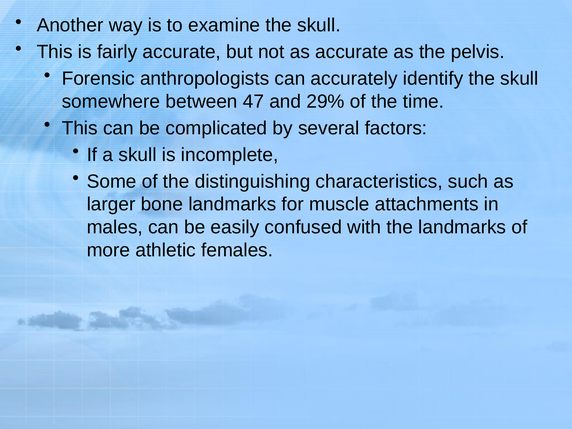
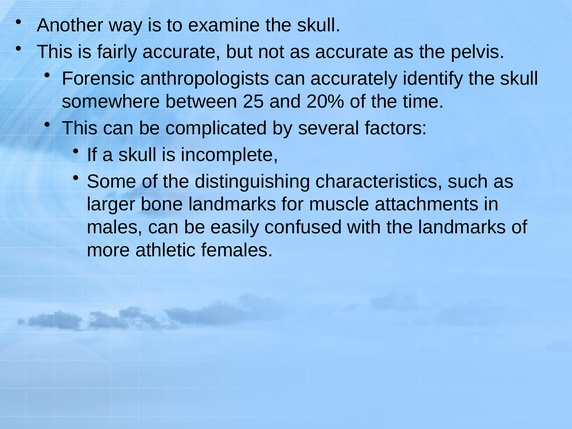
47: 47 -> 25
29%: 29% -> 20%
